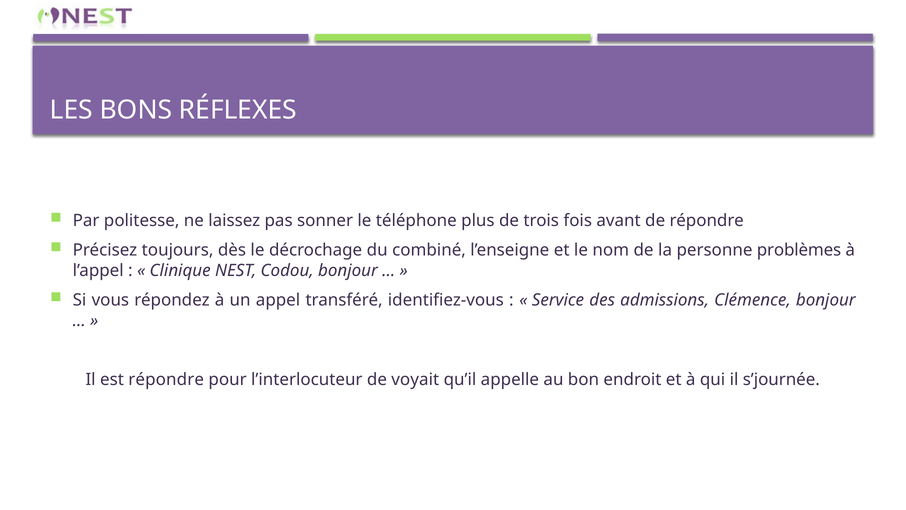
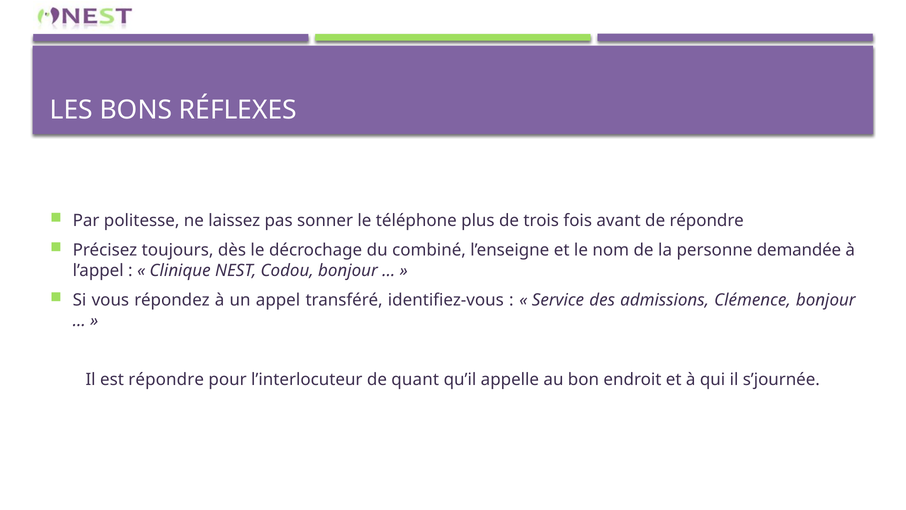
problèmes: problèmes -> demandée
voyait: voyait -> quant
